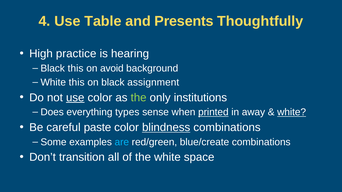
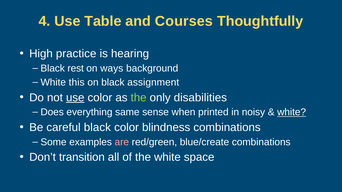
Presents: Presents -> Courses
Black this: this -> rest
avoid: avoid -> ways
institutions: institutions -> disabilities
types: types -> same
printed underline: present -> none
away: away -> noisy
careful paste: paste -> black
blindness underline: present -> none
are colour: light blue -> pink
